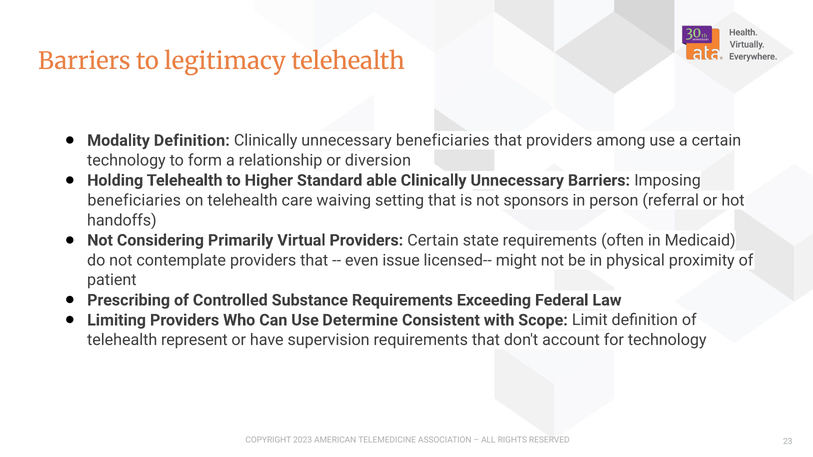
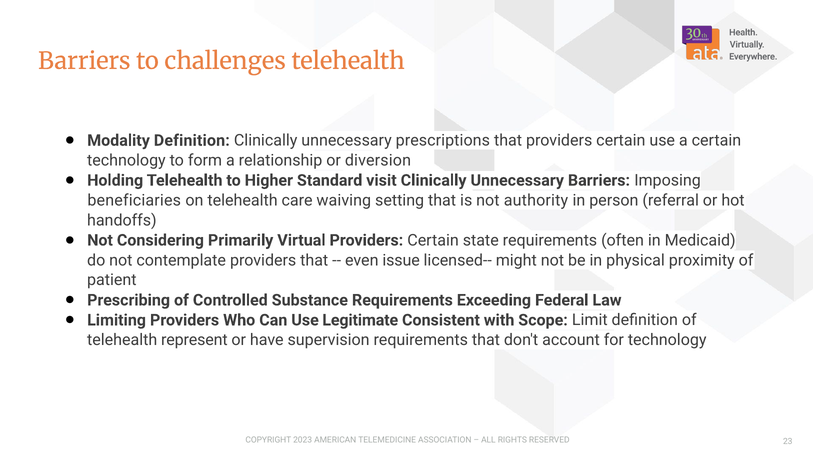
legitimacy: legitimacy -> challenges
unnecessary beneficiaries: beneficiaries -> prescriptions
that providers among: among -> certain
able: able -> visit
sponsors: sponsors -> authority
Determine: Determine -> Legitimate
